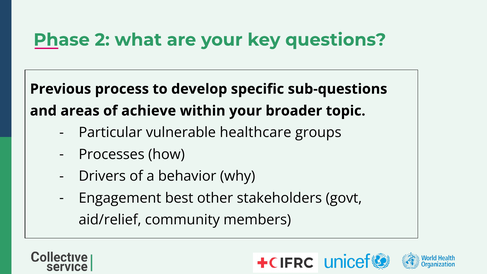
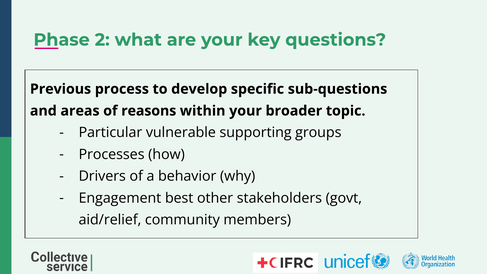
achieve: achieve -> reasons
healthcare: healthcare -> supporting
